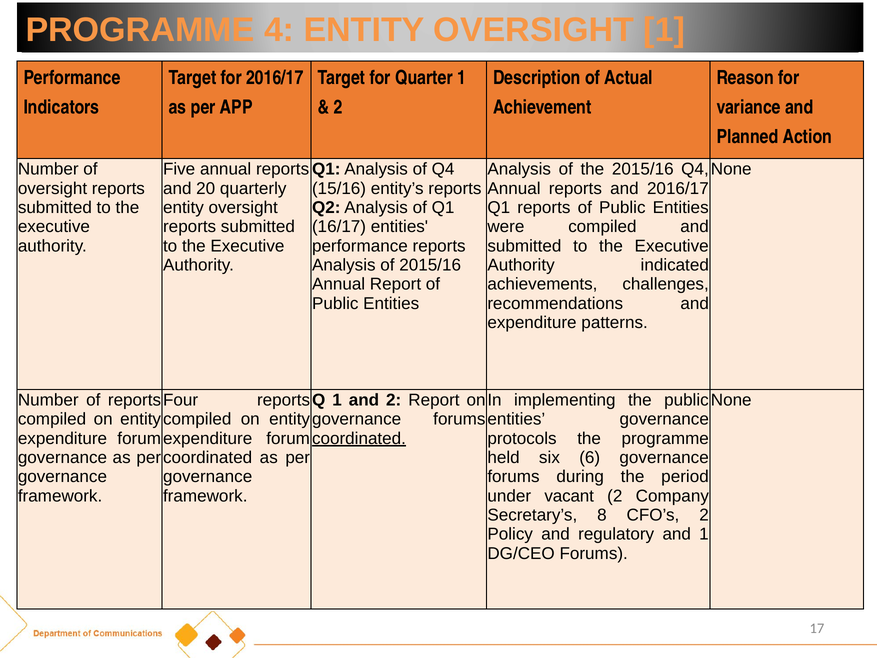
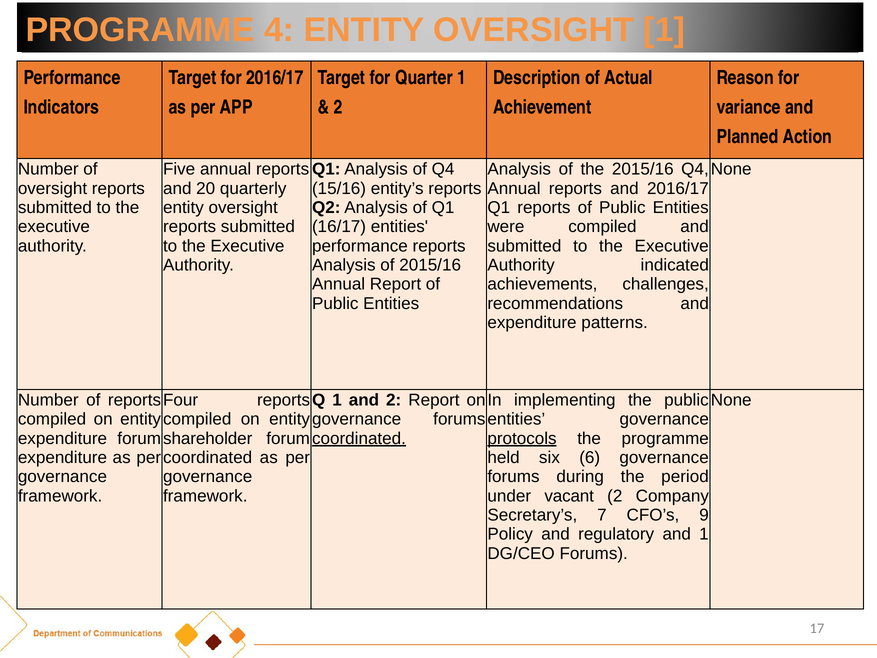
expenditure at (208, 438): expenditure -> shareholder
protocols underline: none -> present
governance at (62, 457): governance -> expenditure
8: 8 -> 7
CFO’s 2: 2 -> 9
